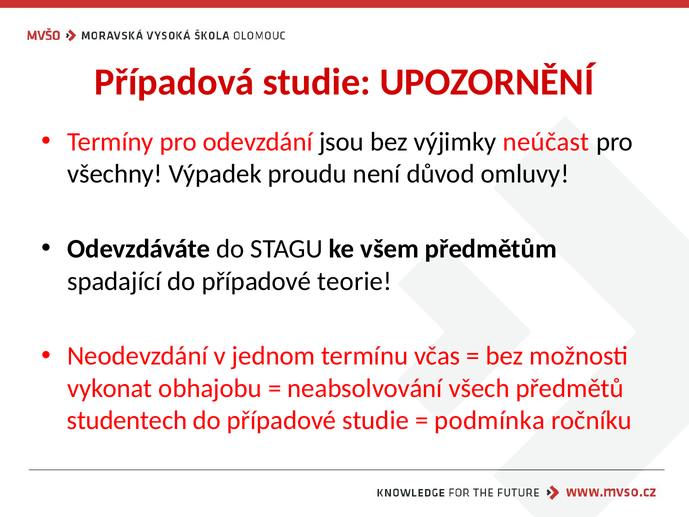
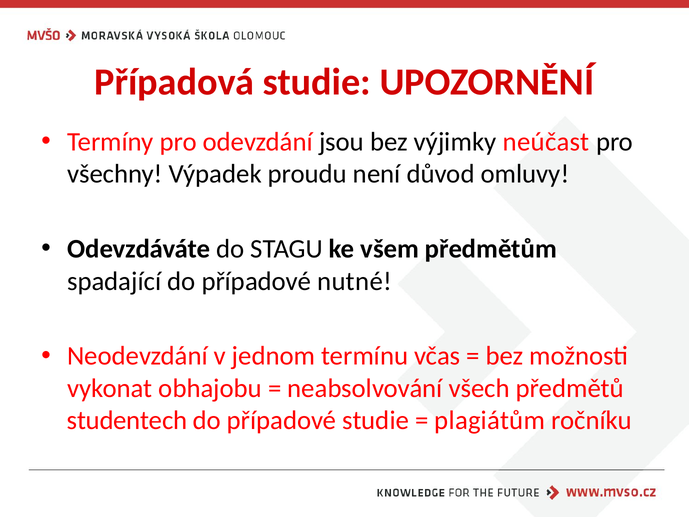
teorie: teorie -> nutné
podmínka: podmínka -> plagiátům
